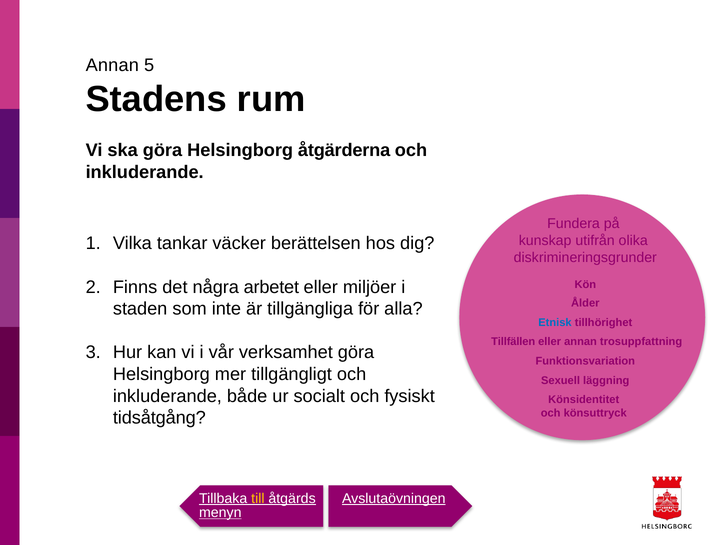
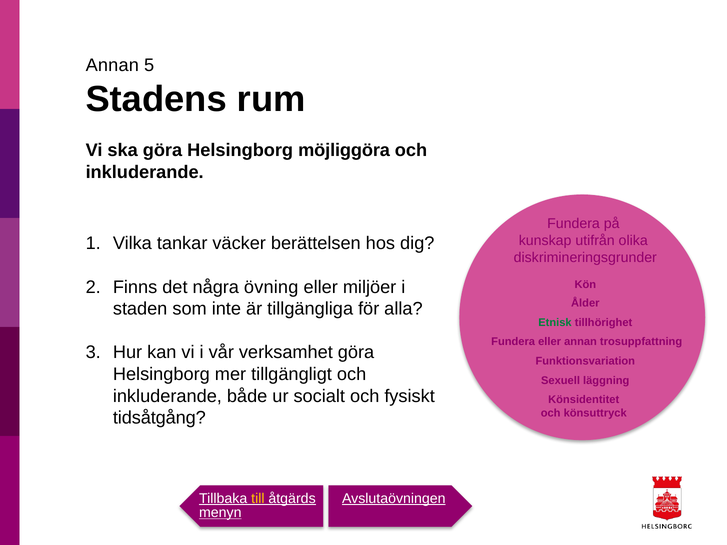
åtgärderna: åtgärderna -> möjliggöra
arbetet: arbetet -> övning
Etnisk colour: blue -> green
Tillfällen at (513, 342): Tillfällen -> Fundera
